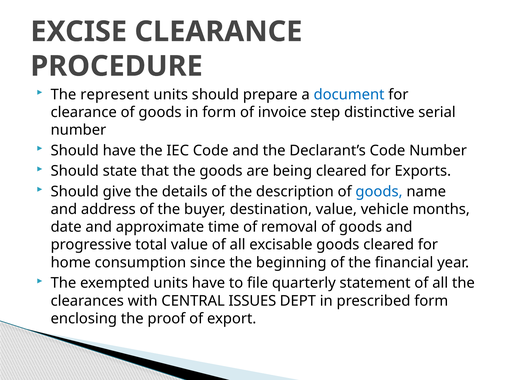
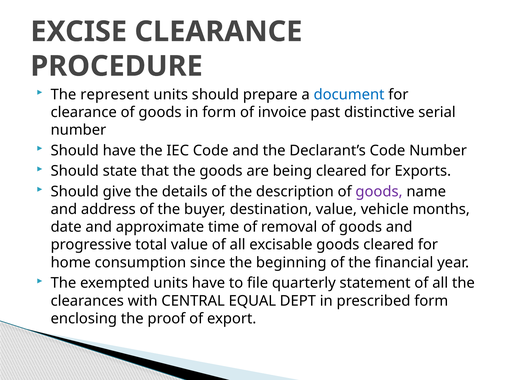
step: step -> past
goods at (379, 192) colour: blue -> purple
ISSUES: ISSUES -> EQUAL
